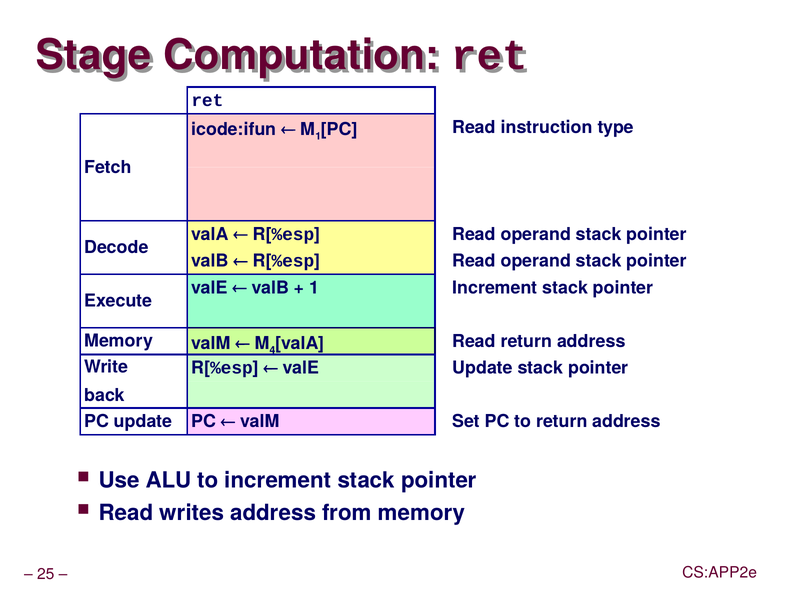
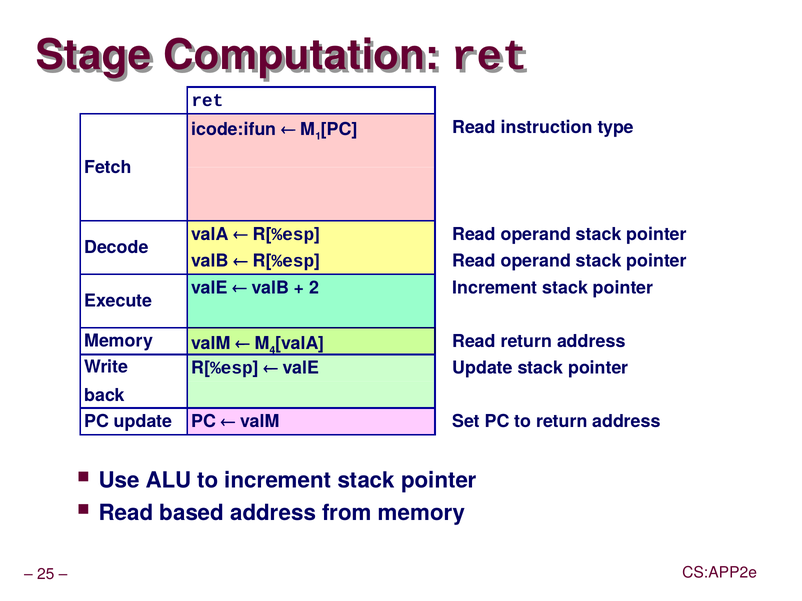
1 at (314, 288): 1 -> 2
writes: writes -> based
